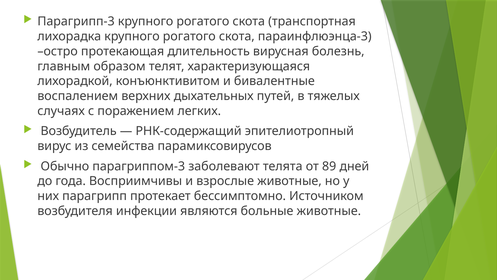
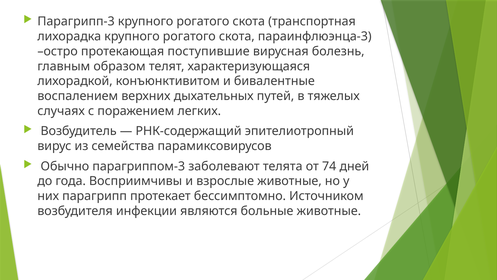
длительность: длительность -> поступившие
89: 89 -> 74
